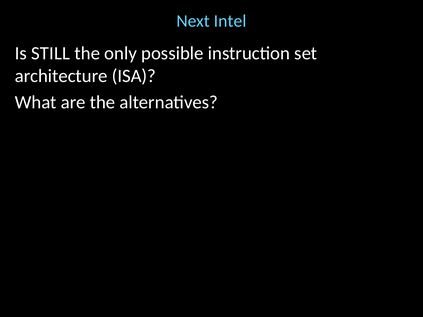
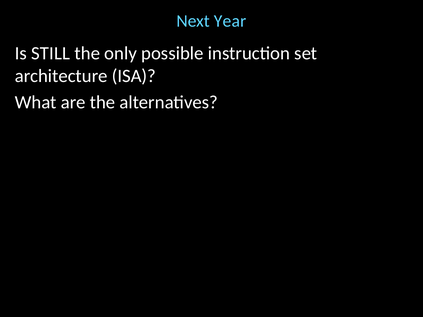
Intel: Intel -> Year
